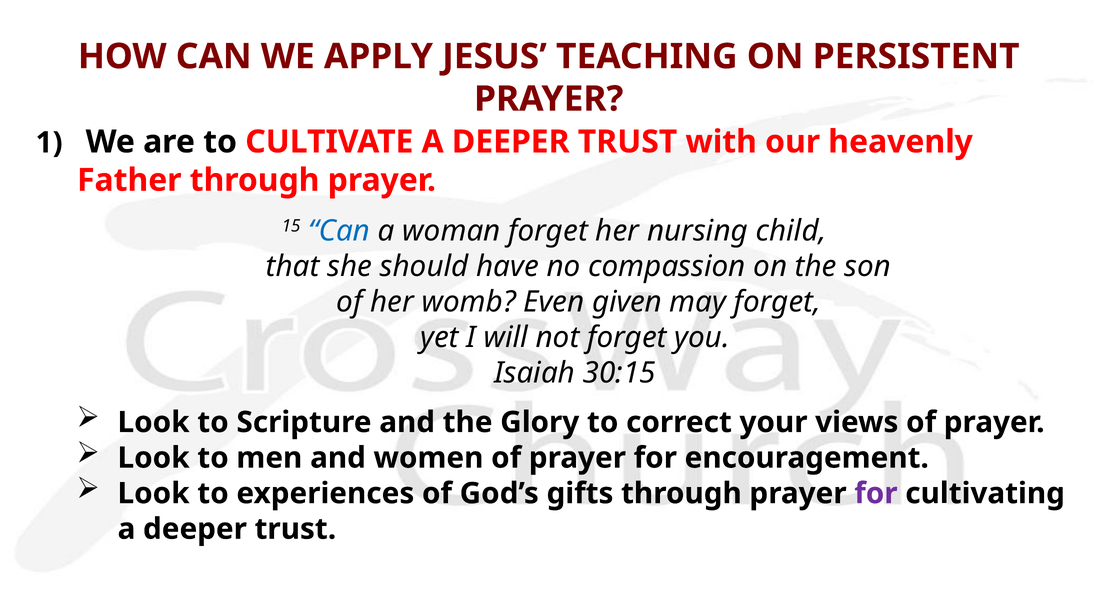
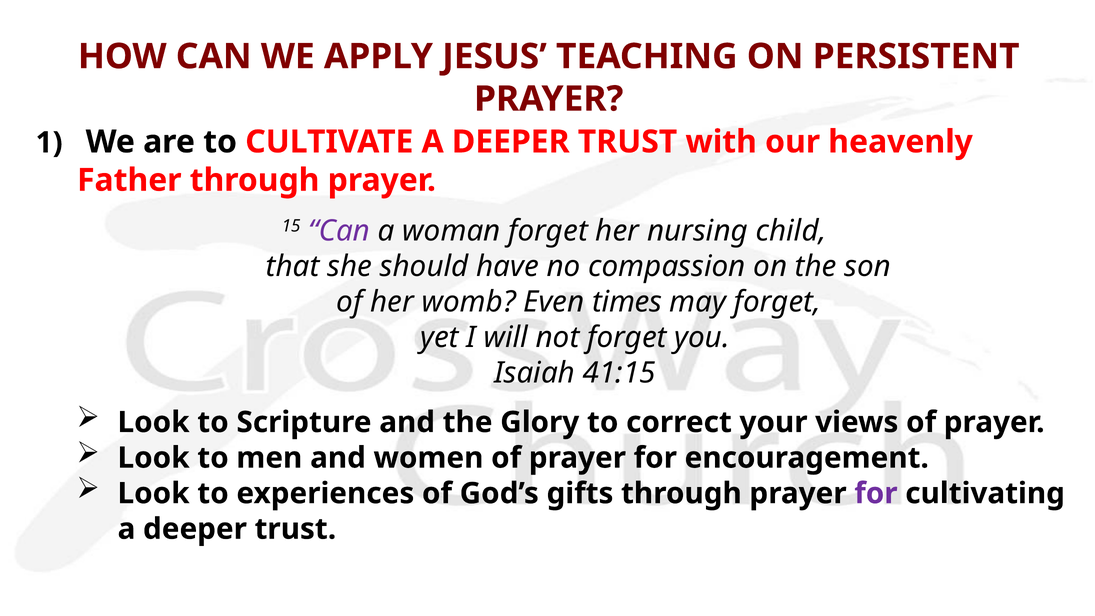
Can at (339, 231) colour: blue -> purple
given: given -> times
30:15: 30:15 -> 41:15
